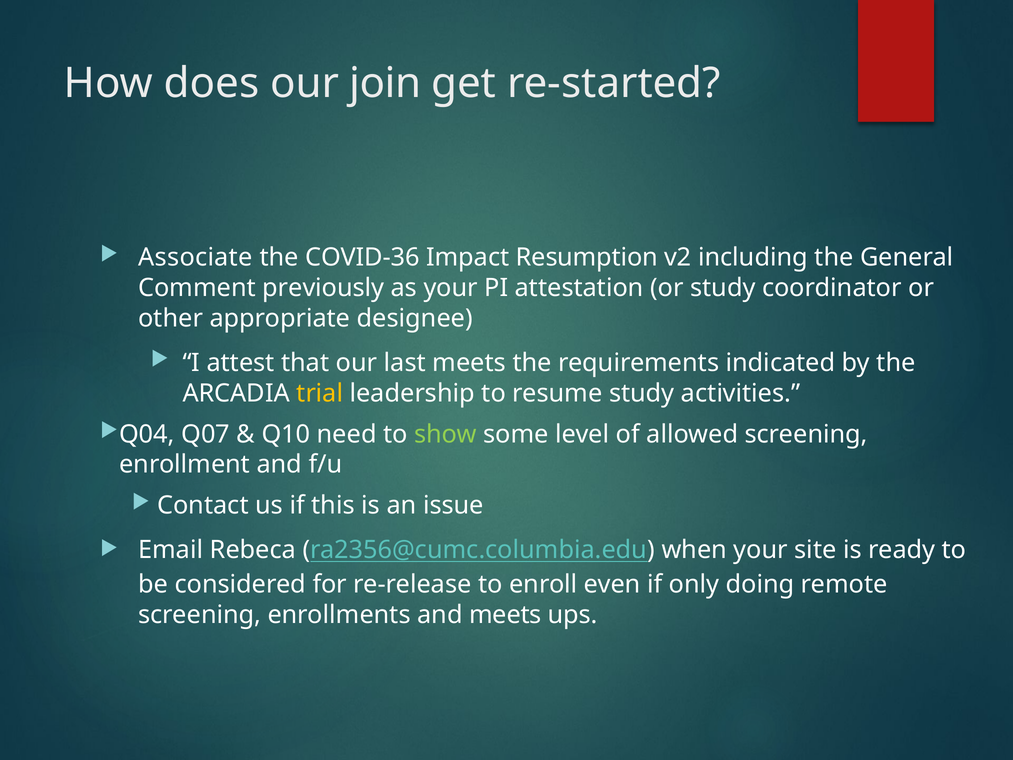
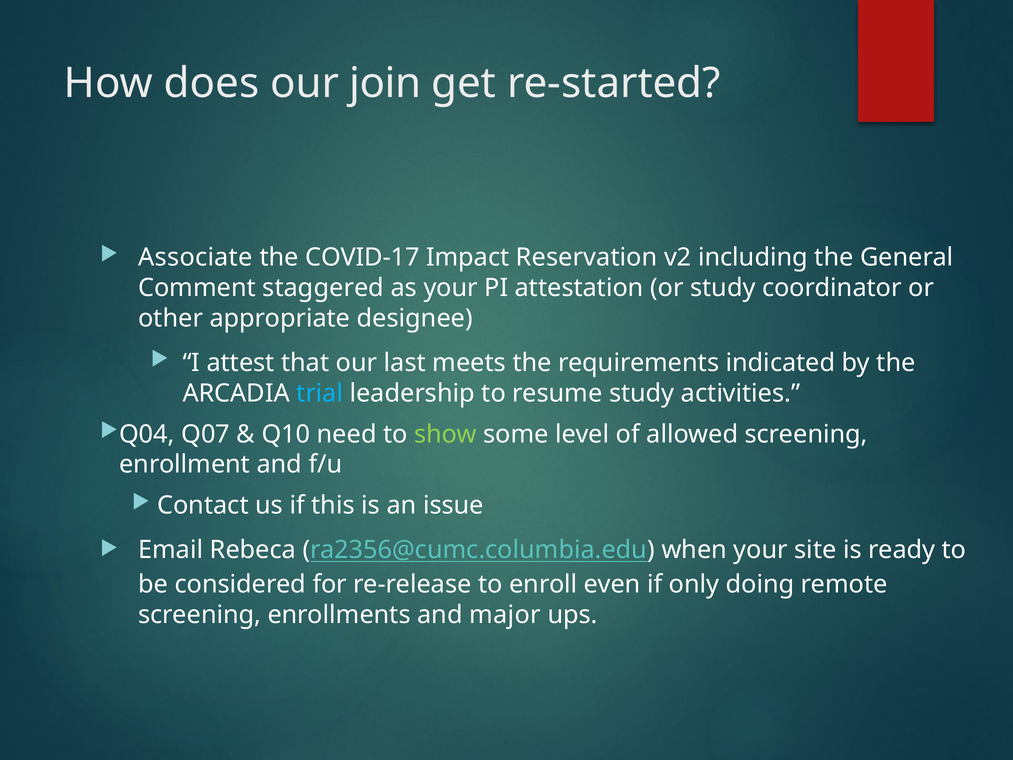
COVID-36: COVID-36 -> COVID-17
Resumption: Resumption -> Reservation
previously: previously -> staggered
trial colour: yellow -> light blue
and meets: meets -> major
